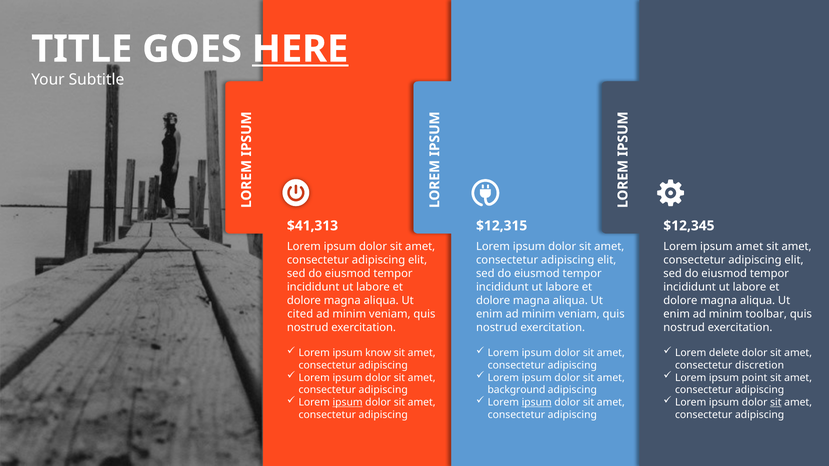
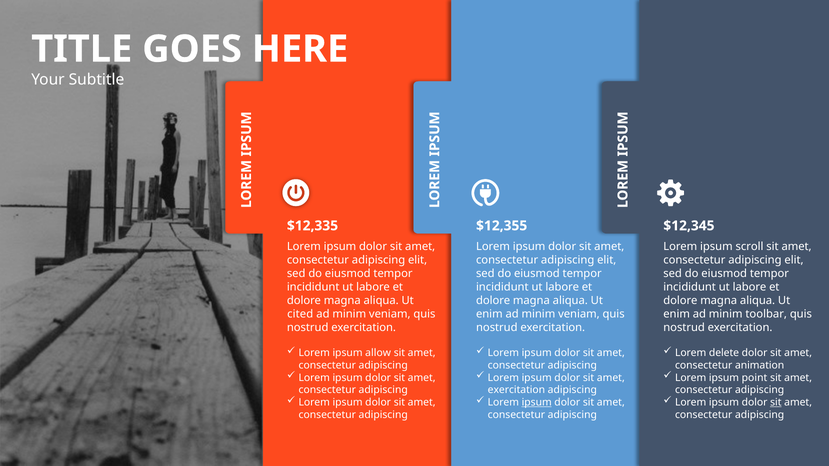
HERE underline: present -> none
$41,313: $41,313 -> $12,335
$12,315: $12,315 -> $12,355
ipsum amet: amet -> scroll
know: know -> allow
discretion: discretion -> animation
background at (516, 390): background -> exercitation
ipsum at (348, 403) underline: present -> none
